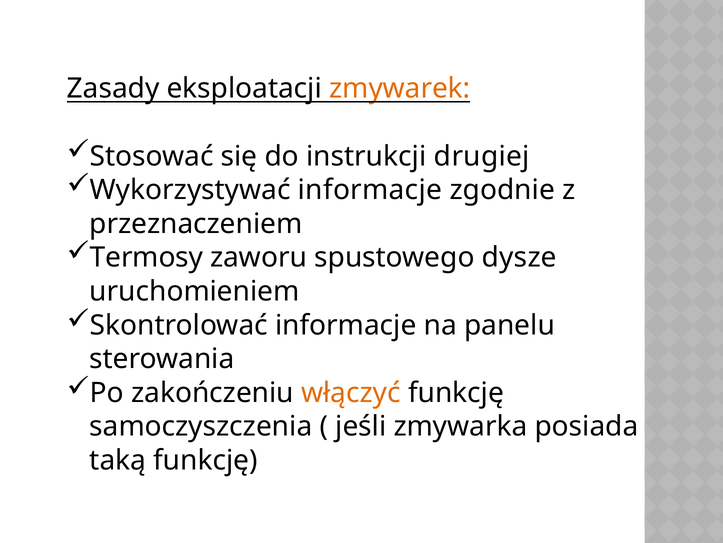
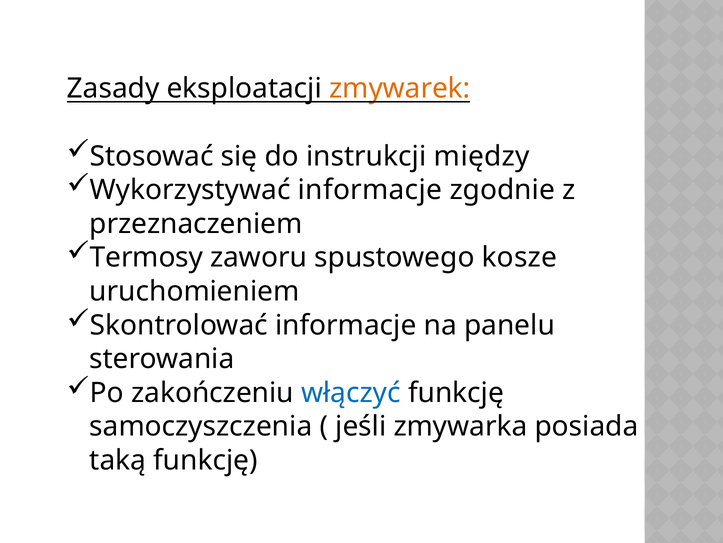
drugiej: drugiej -> między
dysze: dysze -> kosze
włączyć colour: orange -> blue
